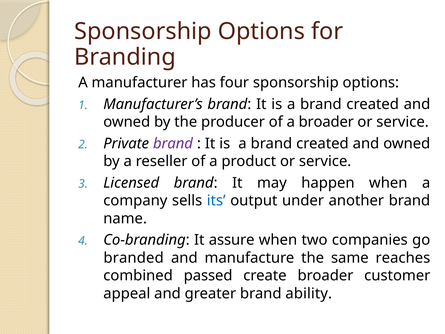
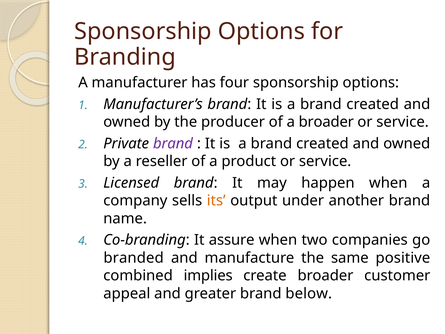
its colour: blue -> orange
reaches: reaches -> positive
passed: passed -> implies
ability: ability -> below
